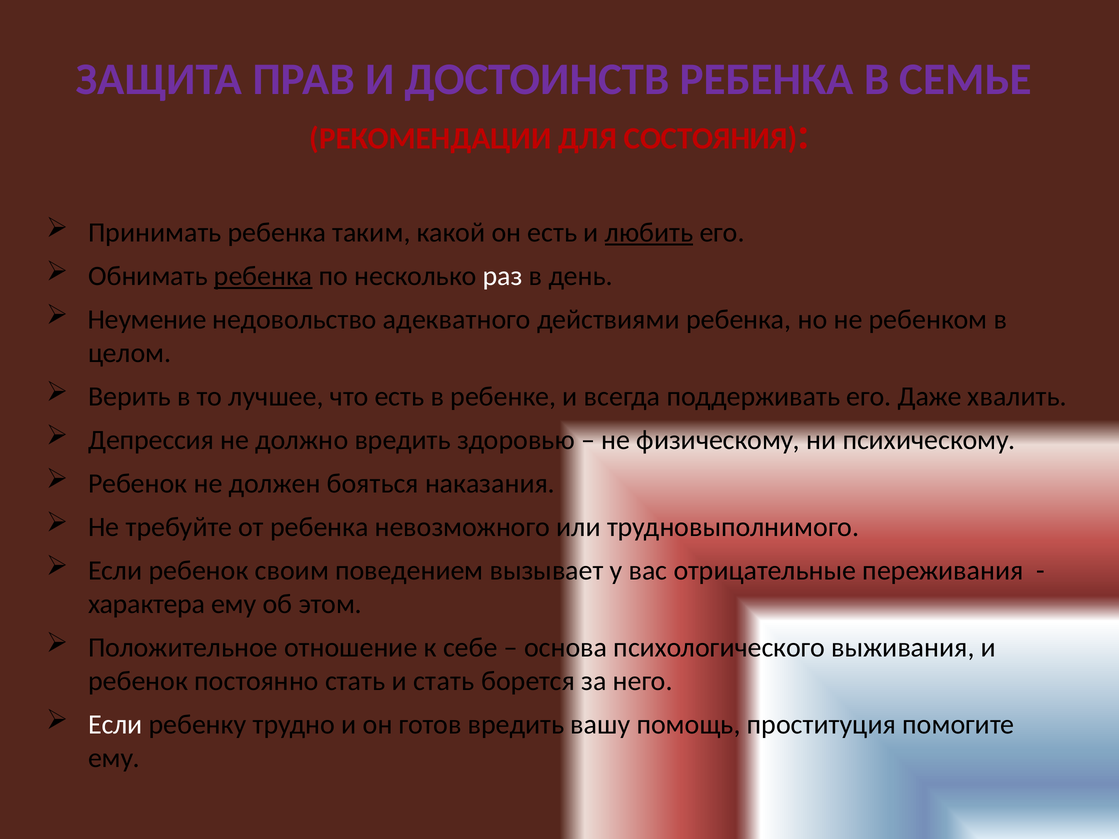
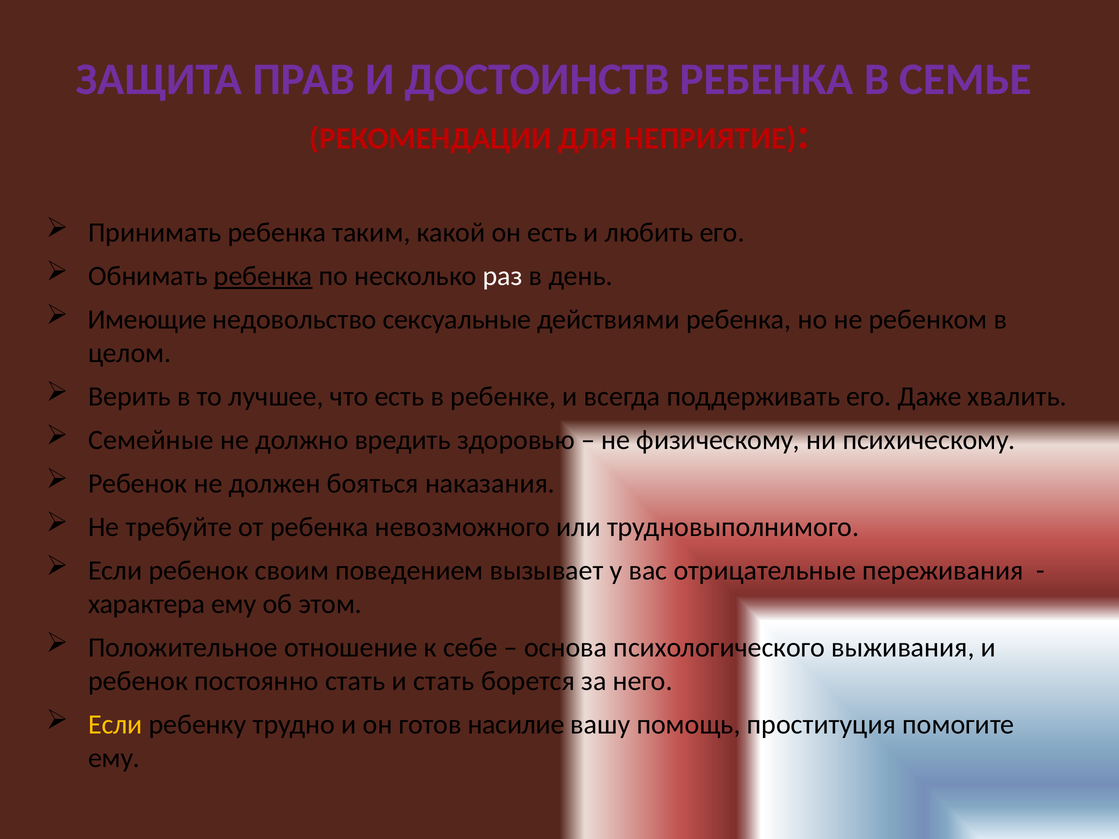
СОСТОЯНИЯ: СОСТОЯНИЯ -> НЕПРИЯТИЕ
любить underline: present -> none
Неумение: Неумение -> Имеющие
адекватного: адекватного -> сексуальные
Депрессия: Депрессия -> Семейные
Если at (115, 725) colour: white -> yellow
готов вредить: вредить -> насилие
